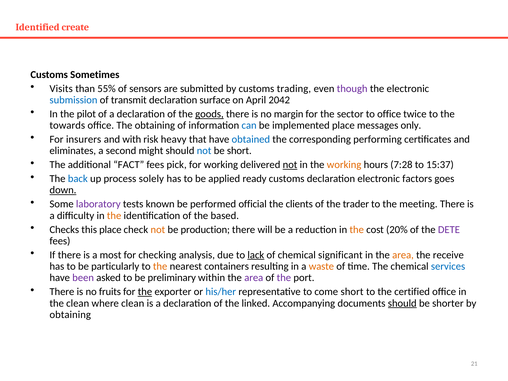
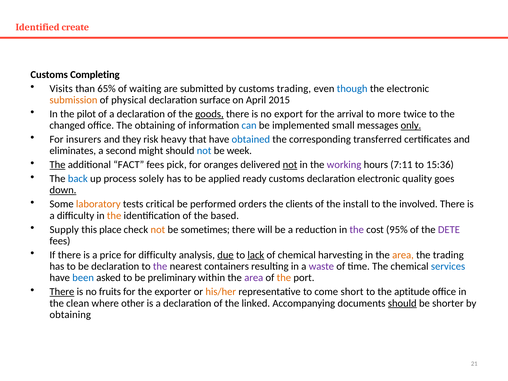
Sometimes: Sometimes -> Completing
55%: 55% -> 65%
sensors: sensors -> waiting
though colour: purple -> blue
submission colour: blue -> orange
transmit: transmit -> physical
2042: 2042 -> 2015
margin: margin -> export
sector: sector -> arrival
to office: office -> more
towards: towards -> changed
implemented place: place -> small
only underline: none -> present
with: with -> they
performing: performing -> transferred
be short: short -> week
The at (58, 165) underline: none -> present
for working: working -> oranges
working at (344, 165) colour: orange -> purple
7:28: 7:28 -> 7:11
15:37: 15:37 -> 15:36
factors: factors -> quality
laboratory colour: purple -> orange
known: known -> critical
official: official -> orders
trader: trader -> install
meeting: meeting -> involved
Checks: Checks -> Supply
production: production -> sometimes
the at (357, 230) colour: orange -> purple
20%: 20% -> 95%
most: most -> price
for checking: checking -> difficulty
due underline: none -> present
significant: significant -> harvesting
the receive: receive -> trading
be particularly: particularly -> declaration
the at (160, 266) colour: orange -> purple
waste colour: orange -> purple
been colour: purple -> blue
the at (284, 278) colour: purple -> orange
There at (62, 292) underline: none -> present
the at (145, 292) underline: present -> none
his/her colour: blue -> orange
certified: certified -> aptitude
where clean: clean -> other
